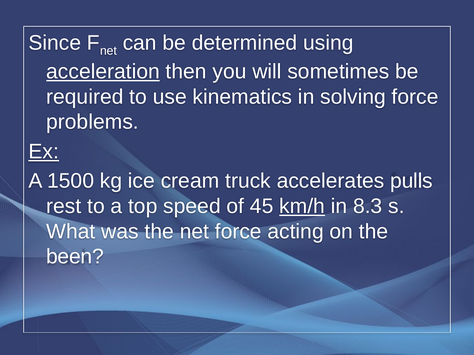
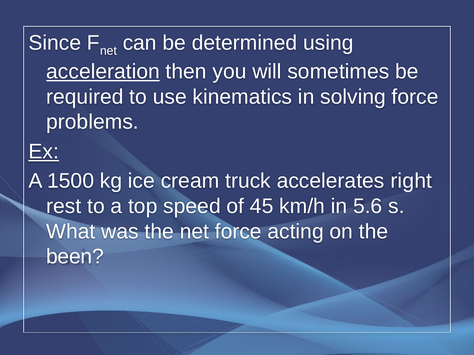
pulls: pulls -> right
km/h underline: present -> none
8.3: 8.3 -> 5.6
